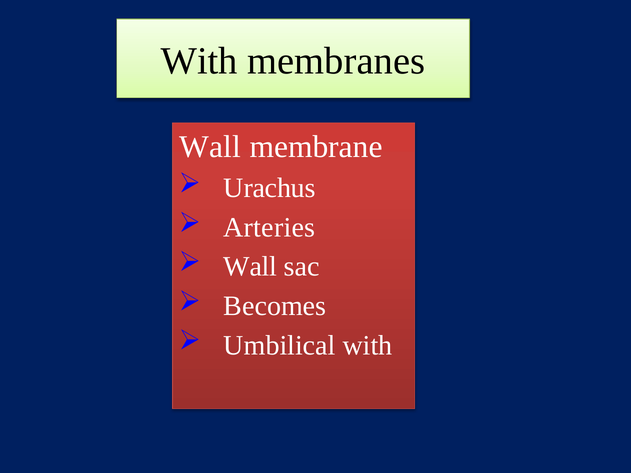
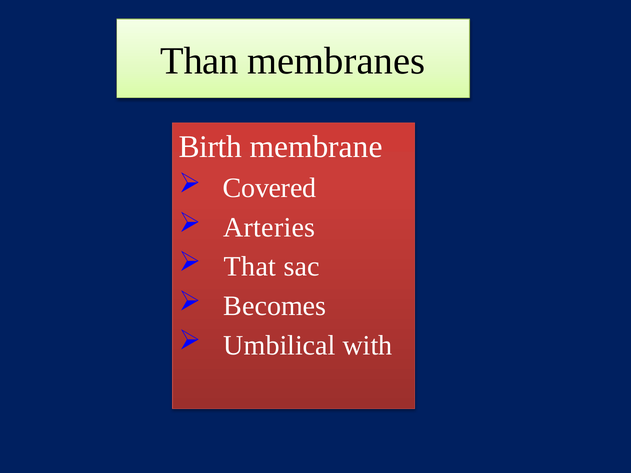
With at (199, 61): With -> Than
Wall at (210, 147): Wall -> Birth
Urachus: Urachus -> Covered
Wall at (250, 267): Wall -> That
